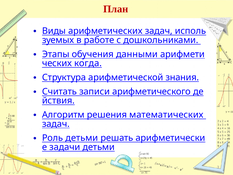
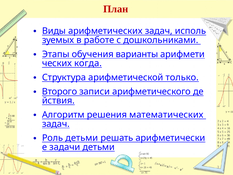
данными: данными -> варианты
знания: знания -> только
Считать: Считать -> Второго
